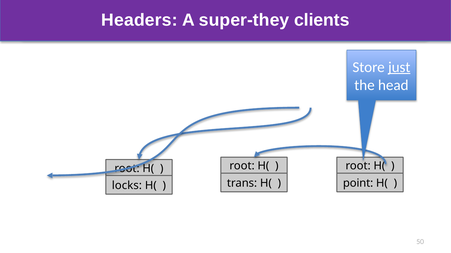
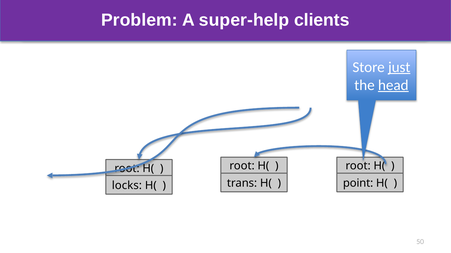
Headers: Headers -> Problem
super-they: super-they -> super-help
head underline: none -> present
